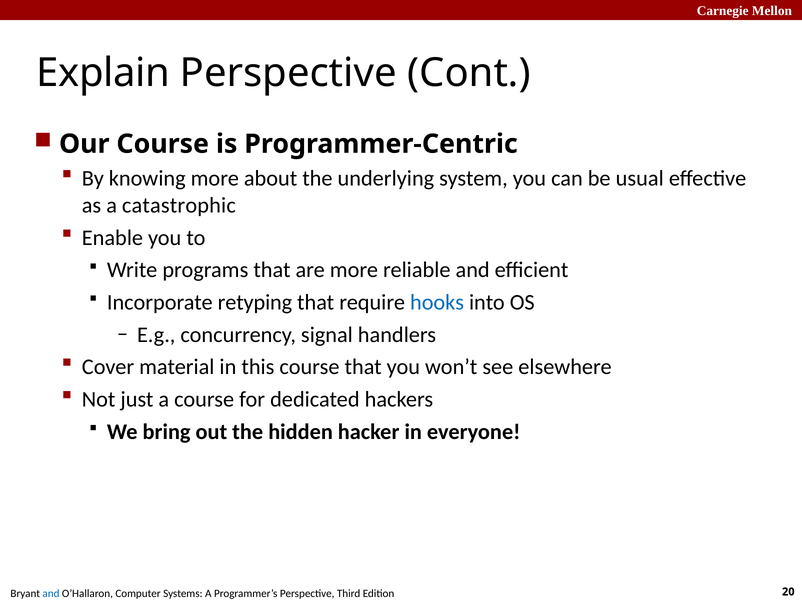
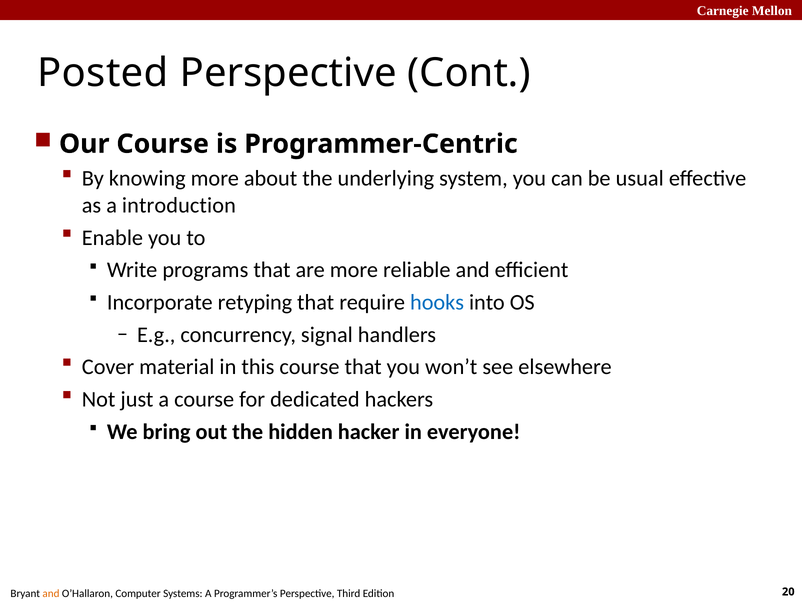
Explain: Explain -> Posted
catastrophic: catastrophic -> introduction
and at (51, 593) colour: blue -> orange
